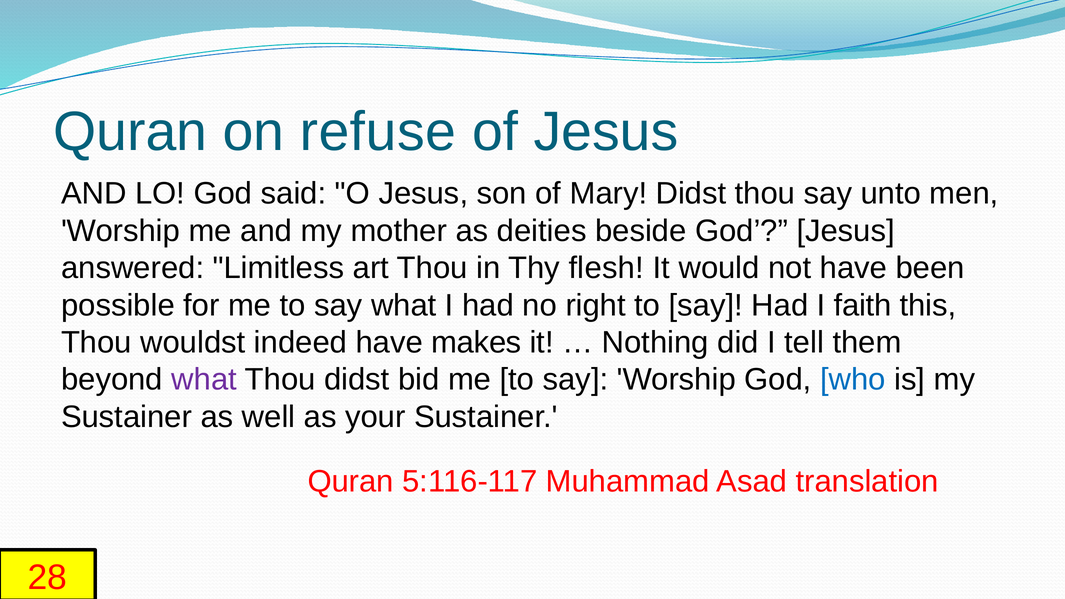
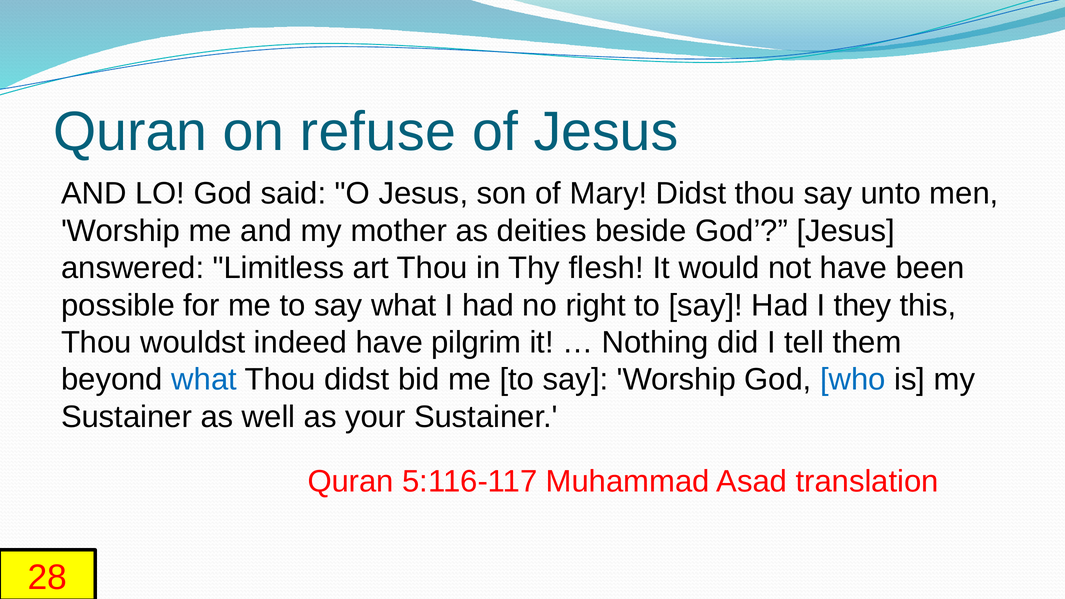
faith: faith -> they
makes: makes -> pilgrim
what at (204, 380) colour: purple -> blue
